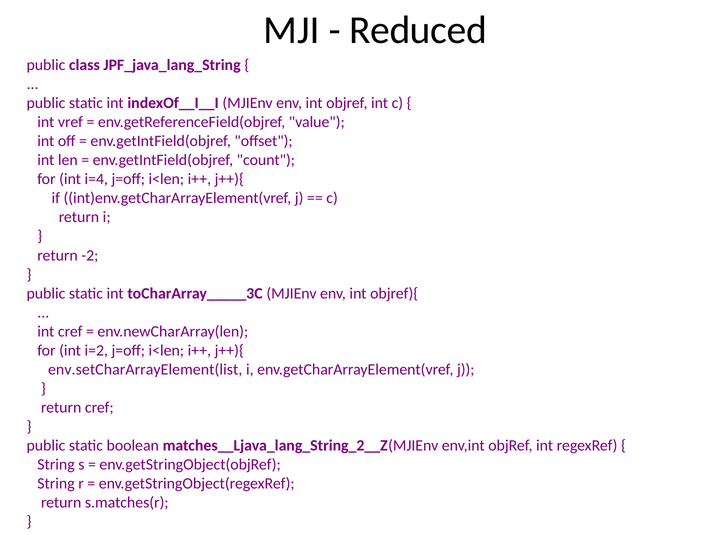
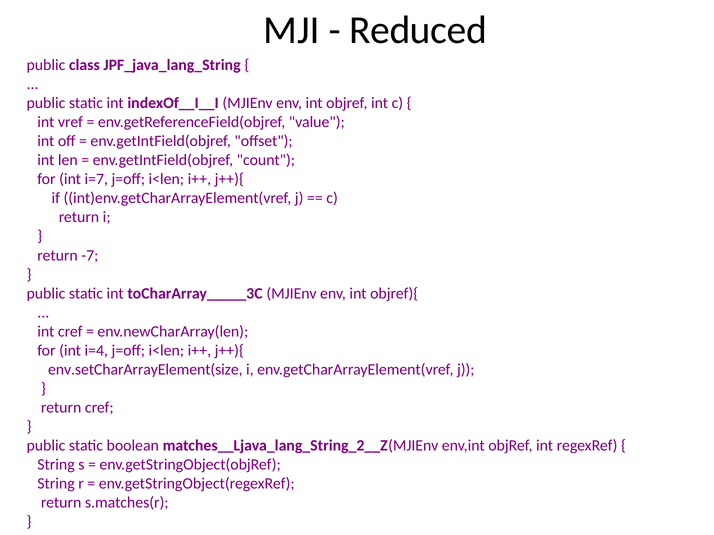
i=4: i=4 -> i=7
-2: -2 -> -7
i=2: i=2 -> i=4
env.setCharArrayElement(list: env.setCharArrayElement(list -> env.setCharArrayElement(size
